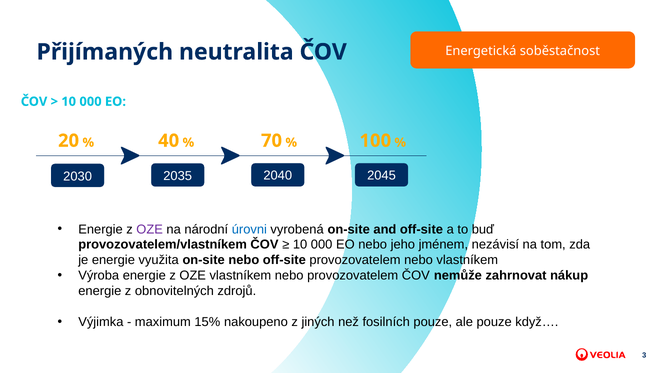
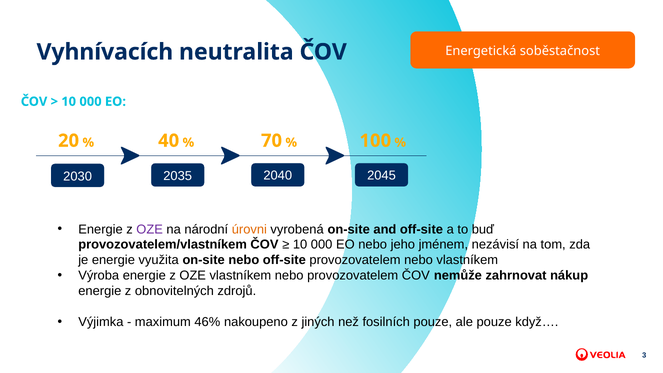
Přijímaných: Přijímaných -> Vyhnívacích
úrovni colour: blue -> orange
15%: 15% -> 46%
